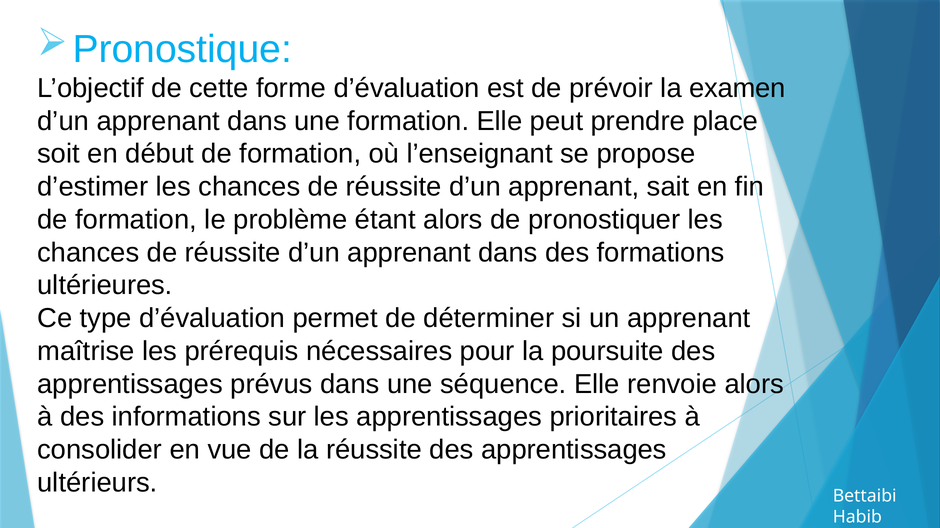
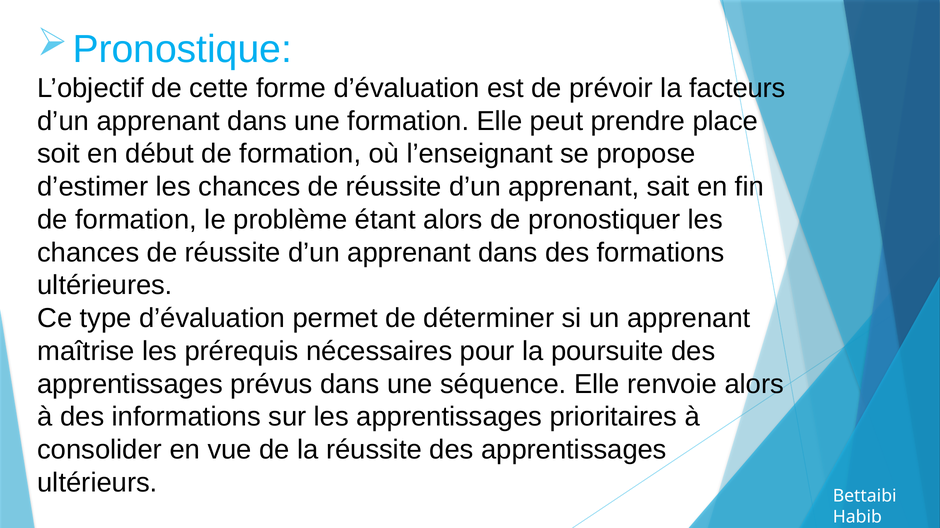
examen: examen -> facteurs
